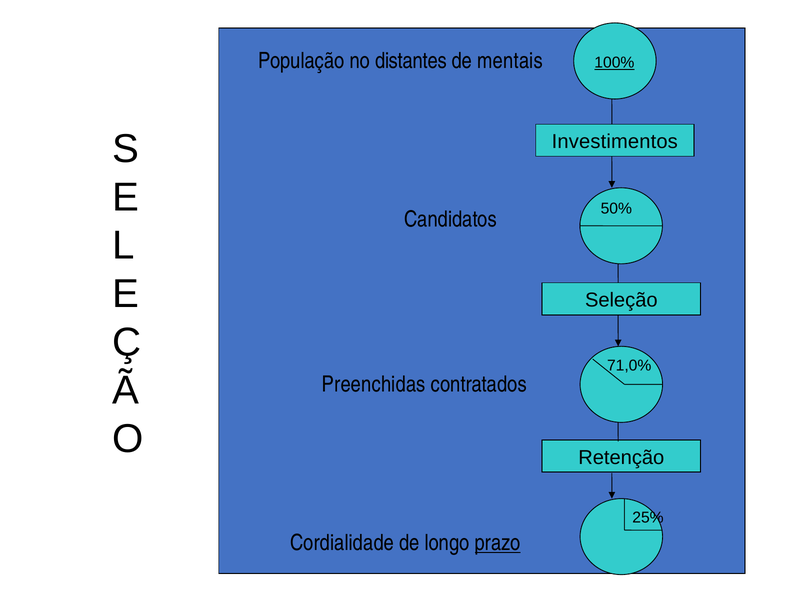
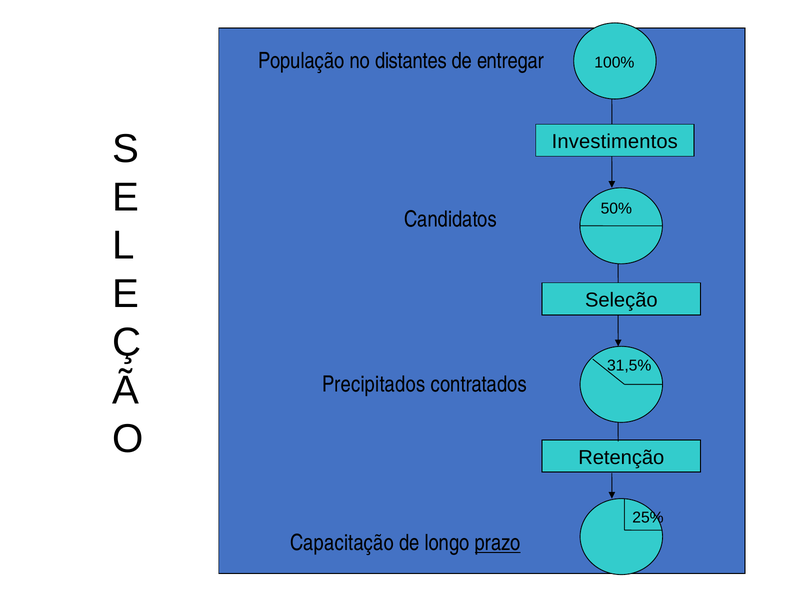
mentais: mentais -> entregar
100% underline: present -> none
71,0%: 71,0% -> 31,5%
Preenchidas: Preenchidas -> Precipitados
Cordialidade: Cordialidade -> Capacitação
